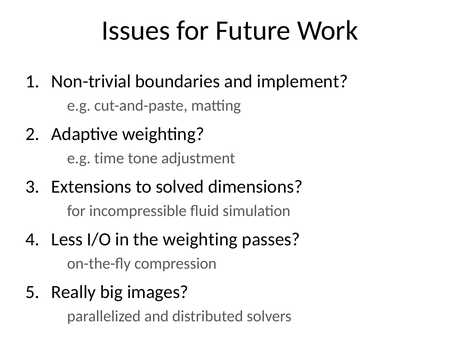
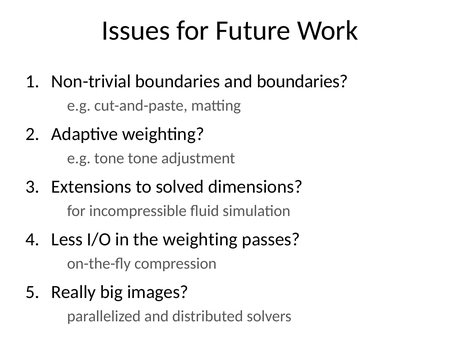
and implement: implement -> boundaries
e.g time: time -> tone
